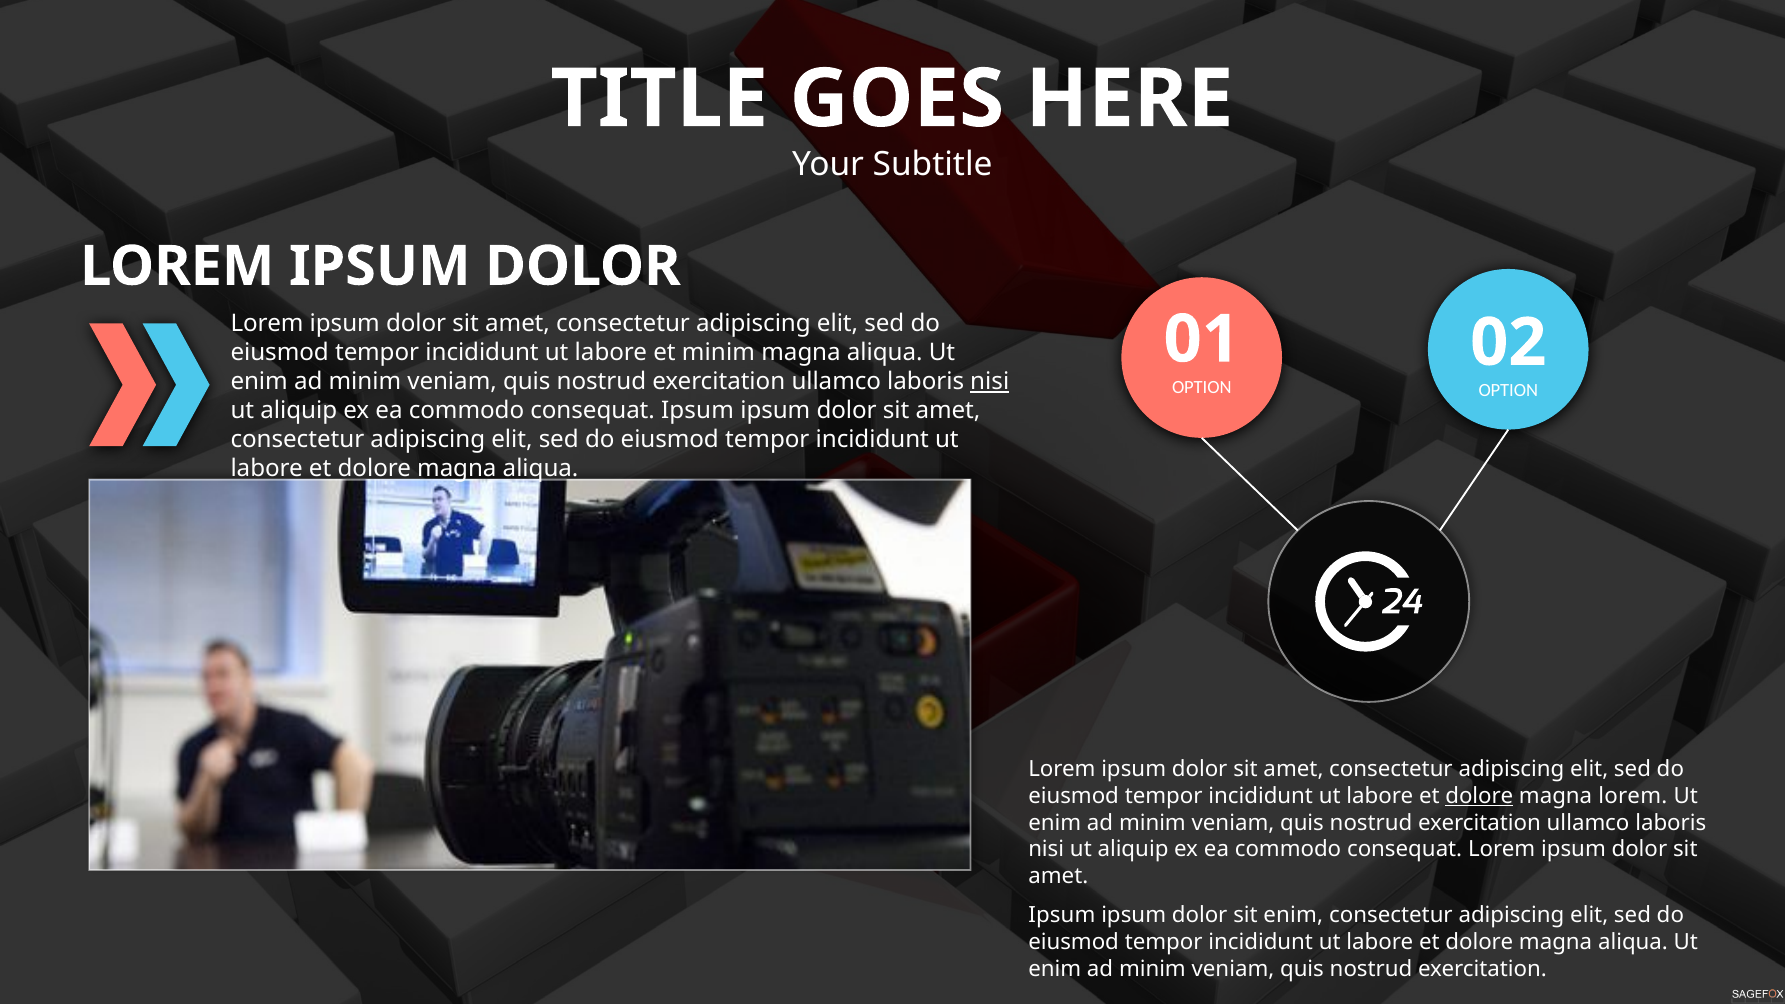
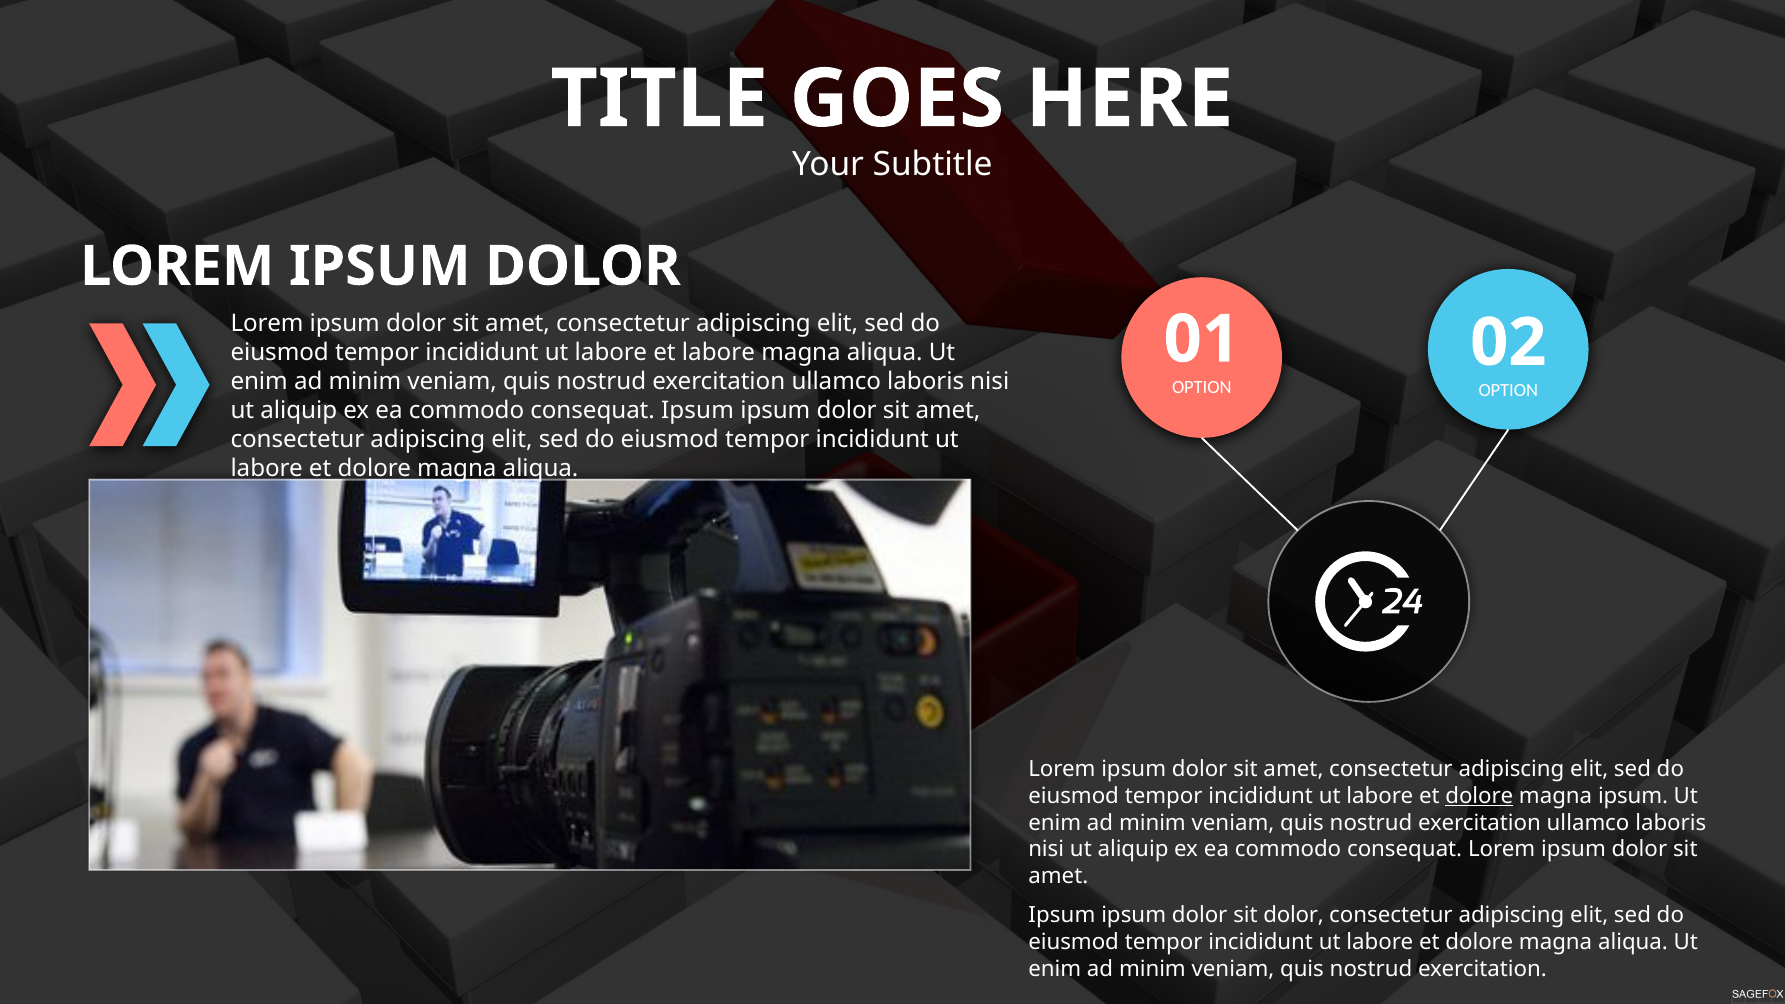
et minim: minim -> labore
nisi at (990, 382) underline: present -> none
magna lorem: lorem -> ipsum
sit enim: enim -> dolor
